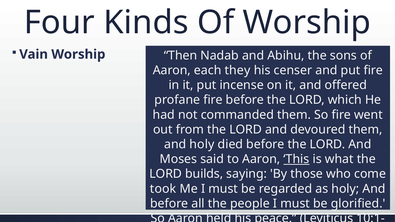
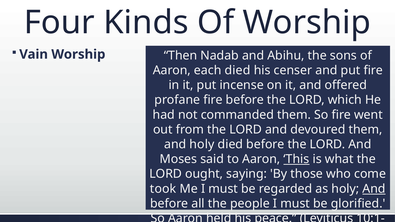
each they: they -> died
builds: builds -> ought
And at (374, 189) underline: none -> present
